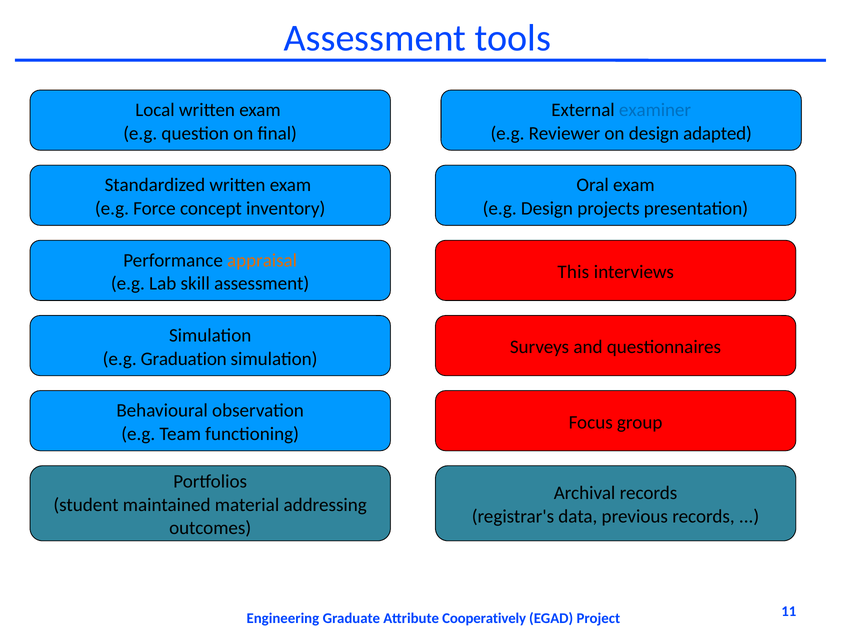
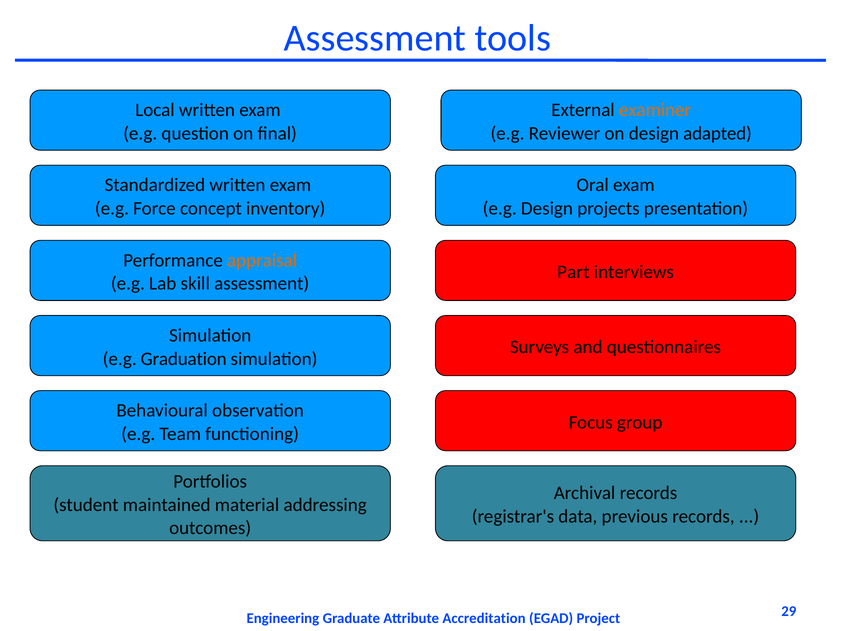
examiner colour: blue -> orange
This: This -> Part
Cooperatively: Cooperatively -> Accreditation
11: 11 -> 29
